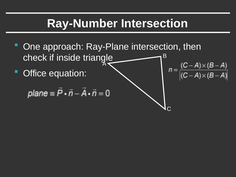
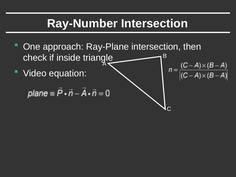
Office: Office -> Video
